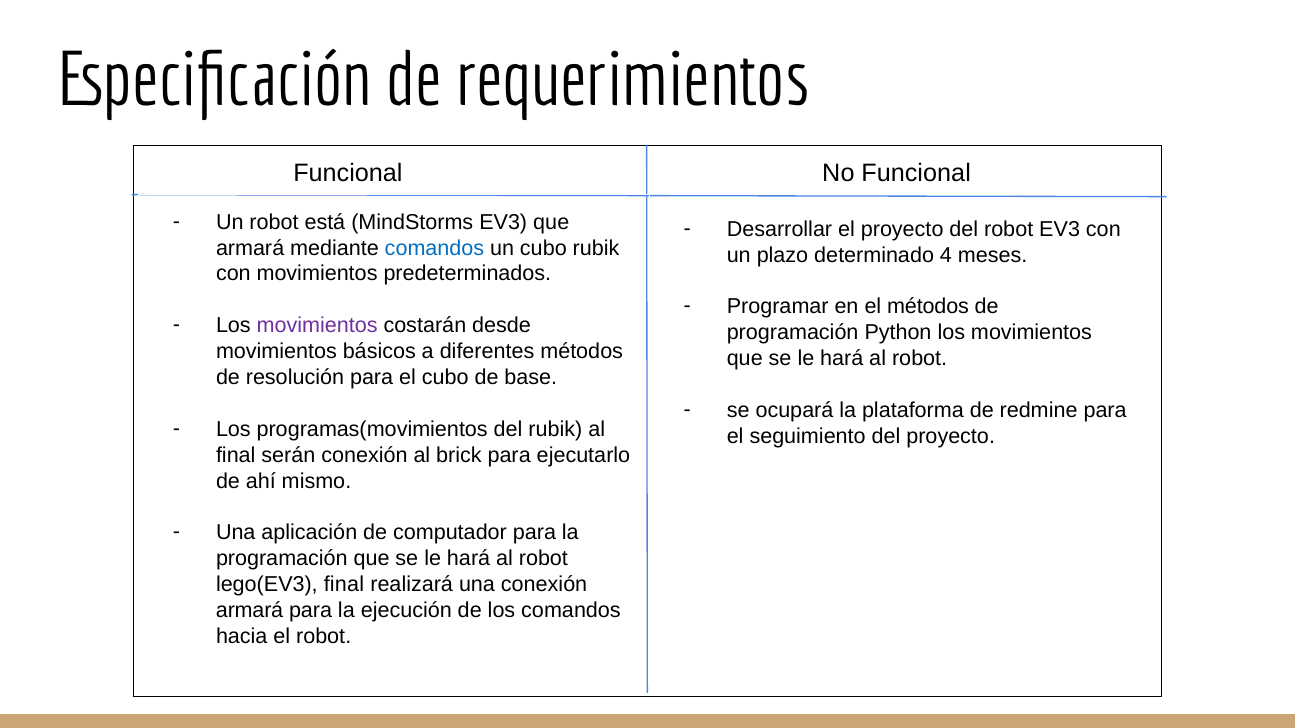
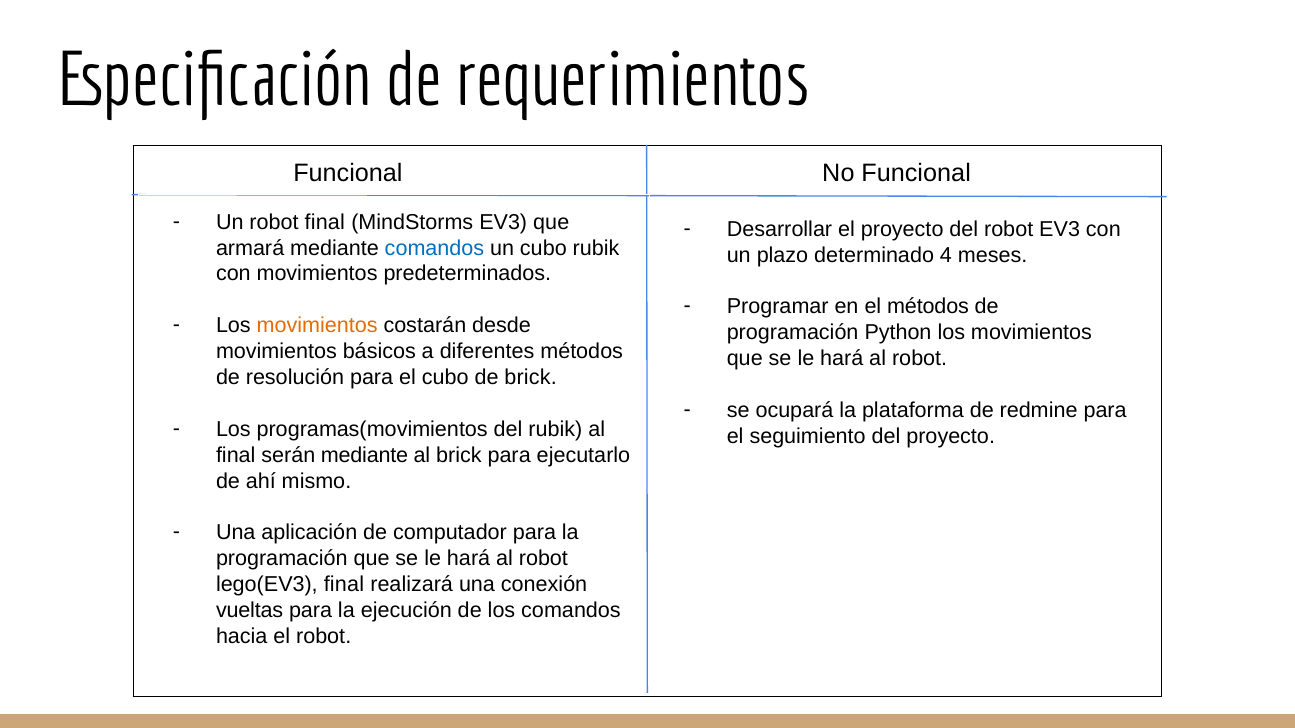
robot está: está -> final
movimientos at (317, 326) colour: purple -> orange
de base: base -> brick
serán conexión: conexión -> mediante
armará at (250, 611): armará -> vueltas
